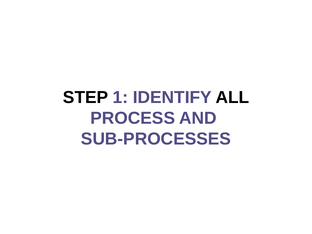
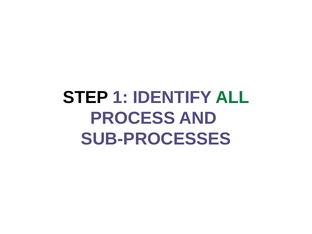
ALL colour: black -> green
